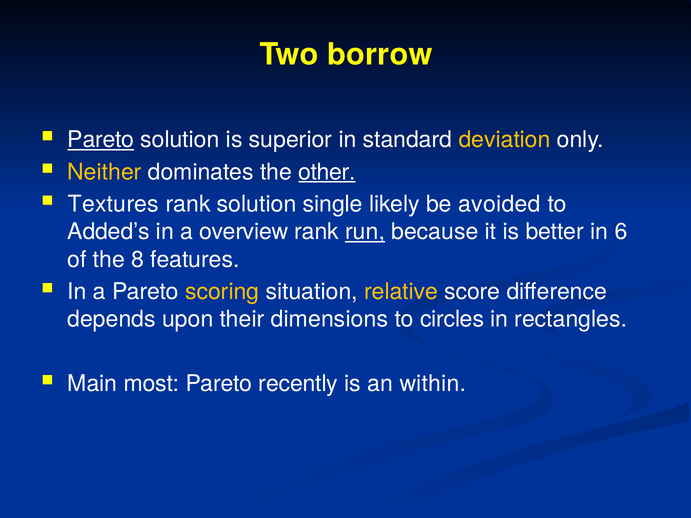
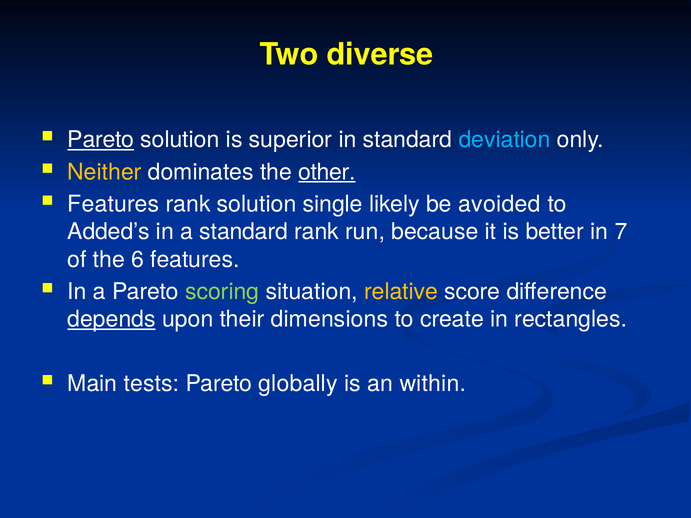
borrow: borrow -> diverse
deviation colour: yellow -> light blue
Textures at (113, 204): Textures -> Features
a overview: overview -> standard
run underline: present -> none
6: 6 -> 7
8: 8 -> 6
scoring colour: yellow -> light green
depends underline: none -> present
circles: circles -> create
most: most -> tests
recently: recently -> globally
